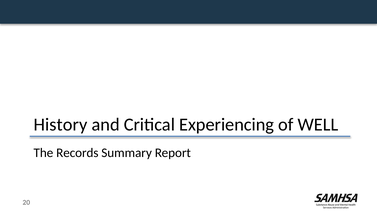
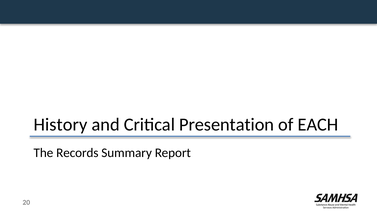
Experiencing: Experiencing -> Presentation
WELL: WELL -> EACH
